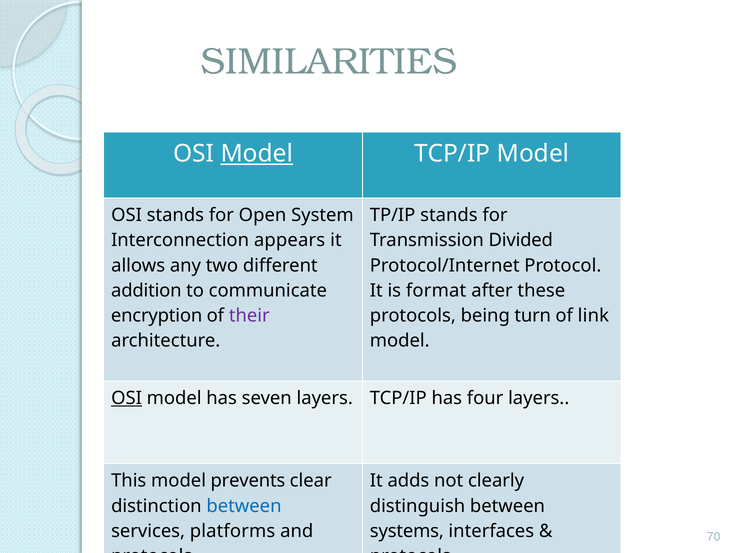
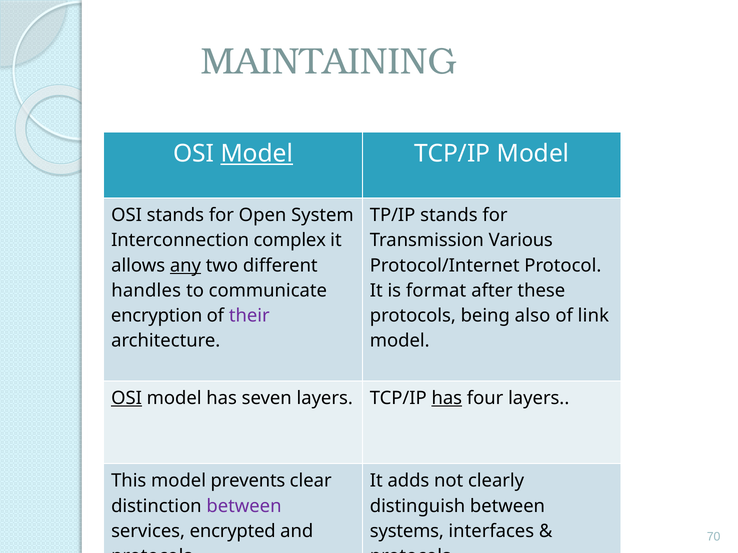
SIMILARITIES: SIMILARITIES -> MAINTAINING
appears: appears -> complex
Divided: Divided -> Various
any underline: none -> present
addition: addition -> handles
turn: turn -> also
has at (447, 399) underline: none -> present
between at (244, 506) colour: blue -> purple
platforms: platforms -> encrypted
